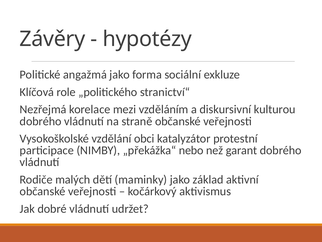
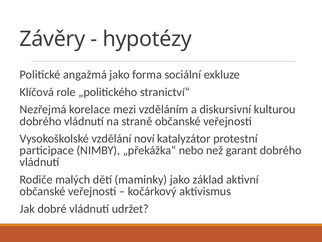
obci: obci -> noví
